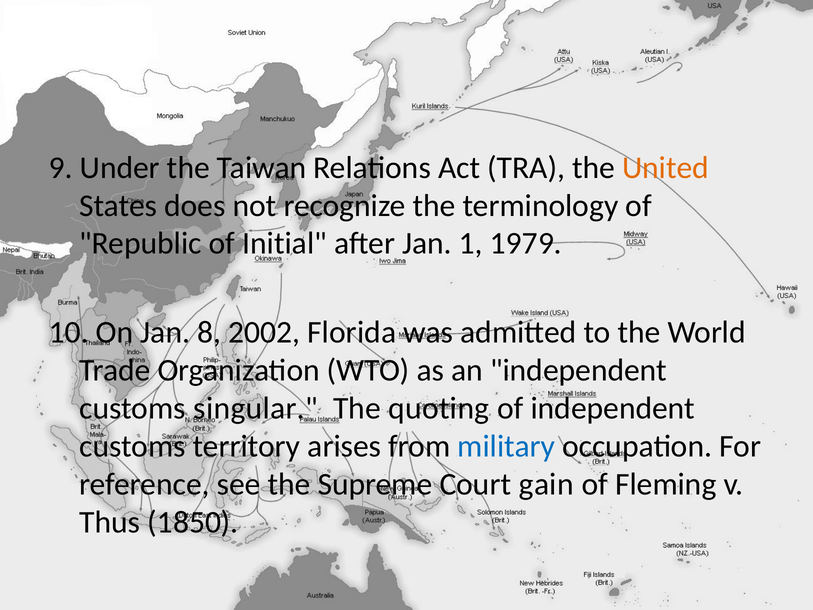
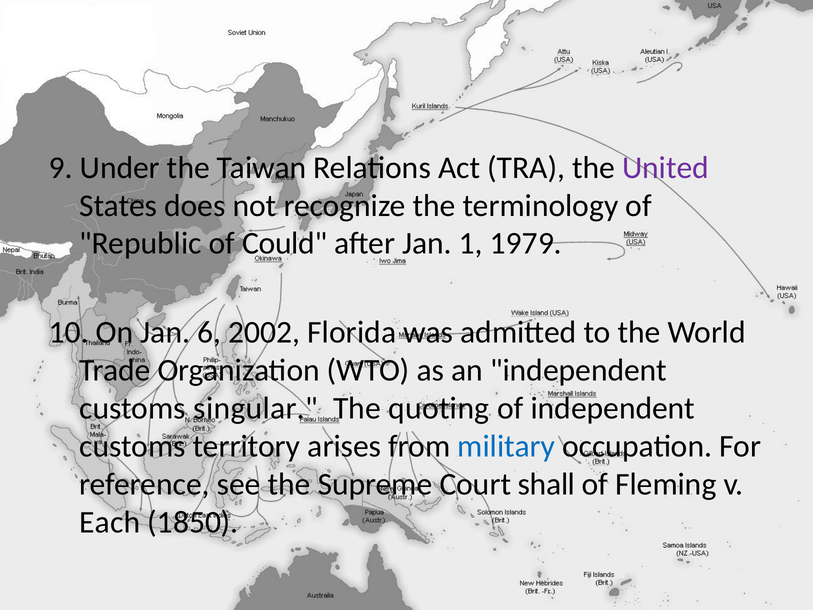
United colour: orange -> purple
Initial: Initial -> Could
8: 8 -> 6
gain: gain -> shall
Thus: Thus -> Each
